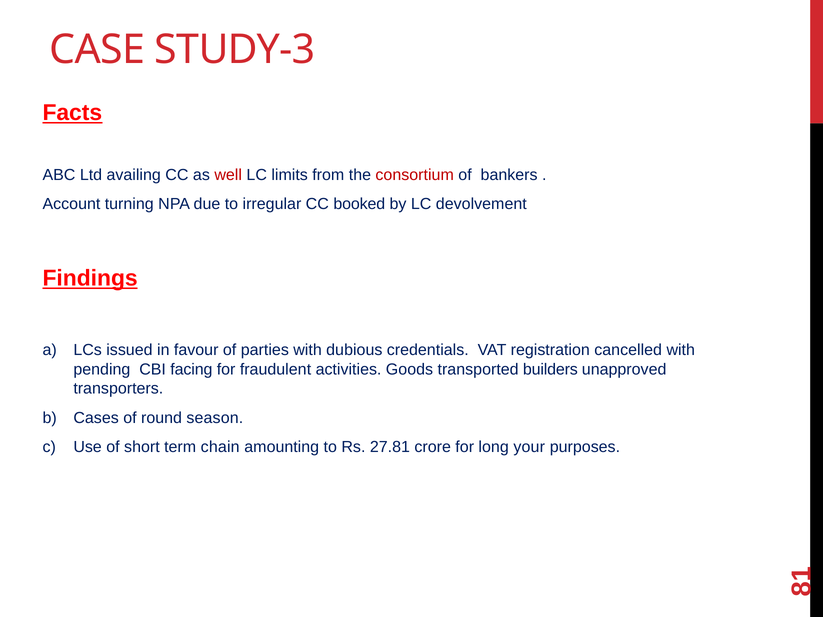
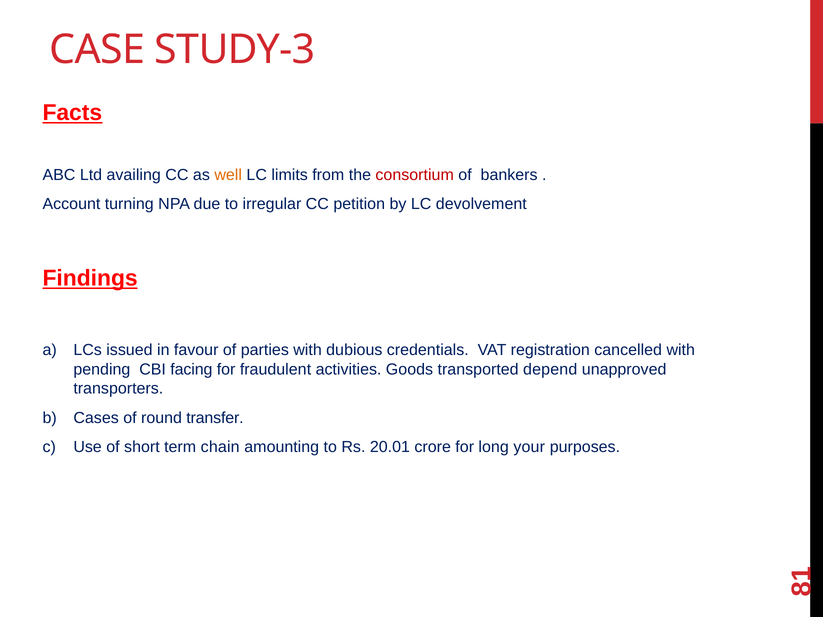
well colour: red -> orange
booked: booked -> petition
builders: builders -> depend
season: season -> transfer
27.81: 27.81 -> 20.01
